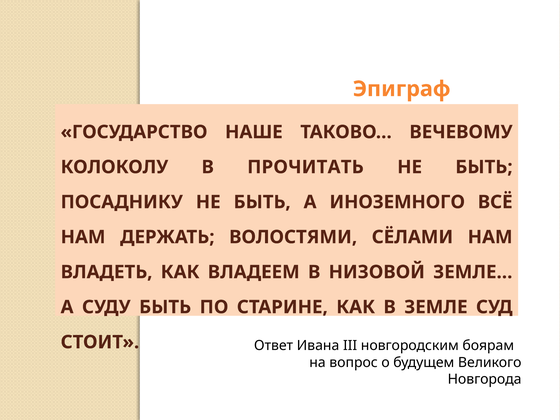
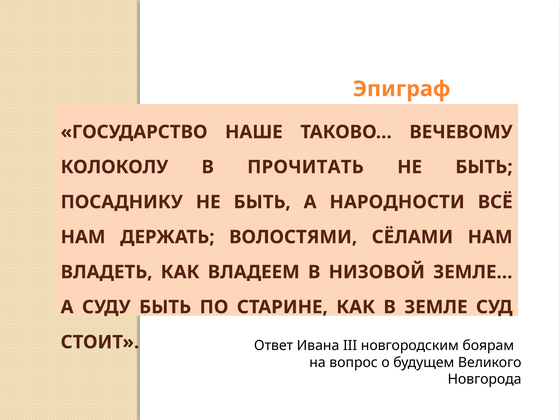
ИНОЗЕМНОГО: ИНОЗЕМНОГО -> НАРОДНОСТИ
